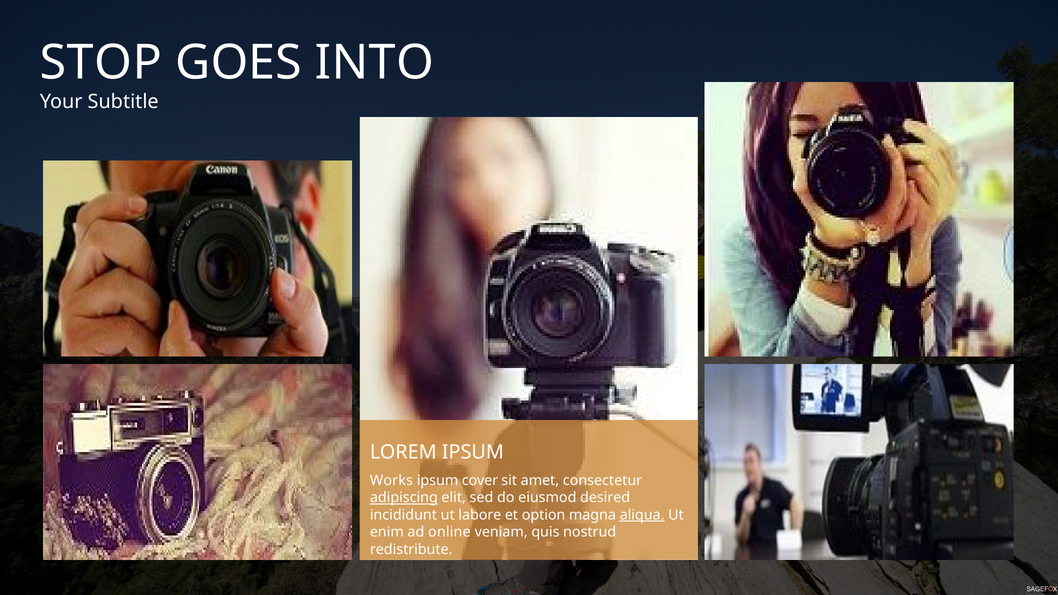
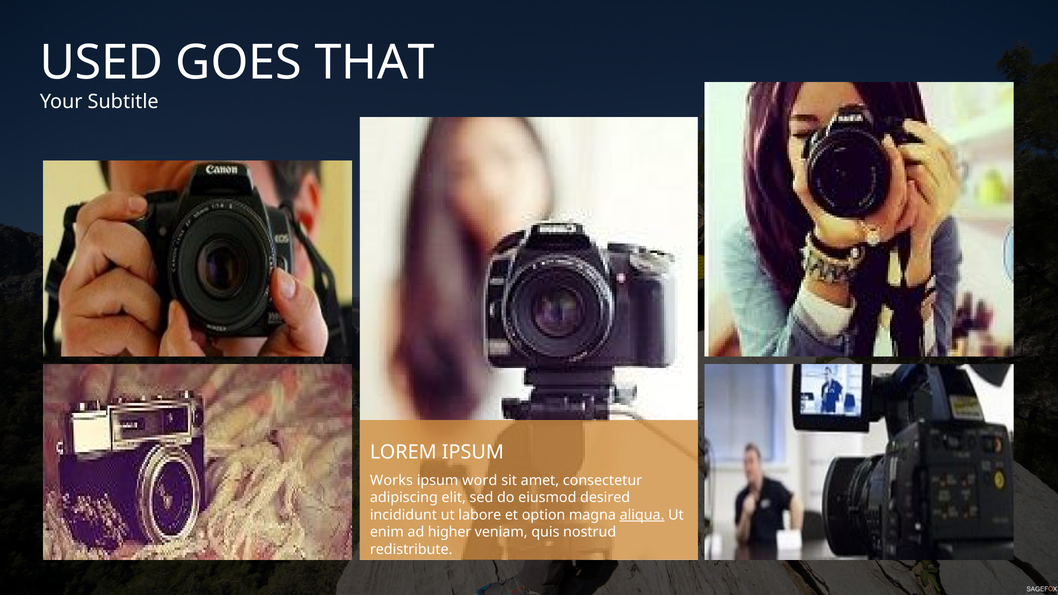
STOP: STOP -> USED
INTO: INTO -> THAT
cover: cover -> word
adipiscing underline: present -> none
online: online -> higher
